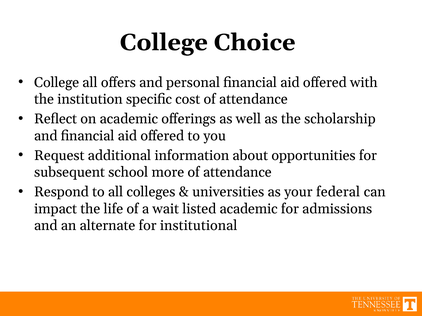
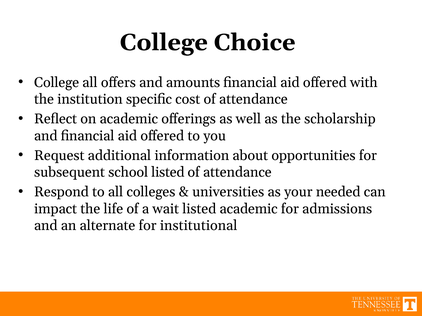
personal: personal -> amounts
school more: more -> listed
federal: federal -> needed
